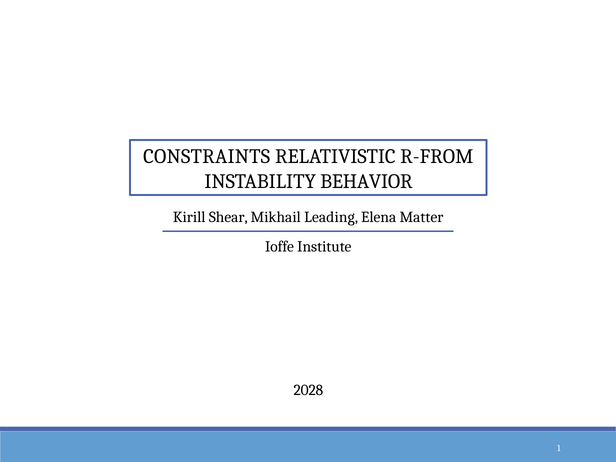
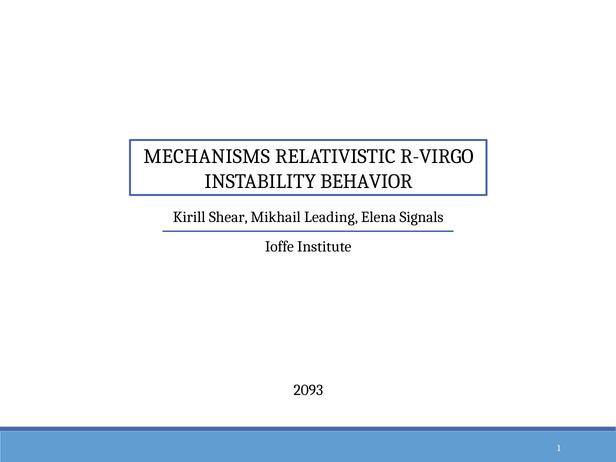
CONSTRAINTS: CONSTRAINTS -> MECHANISMS
R-FROM: R-FROM -> R-VIRGO
Matter: Matter -> Signals
2028: 2028 -> 2093
